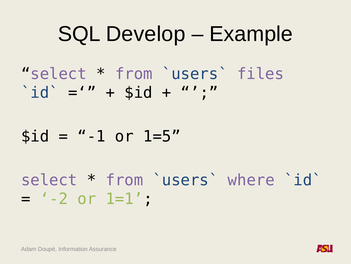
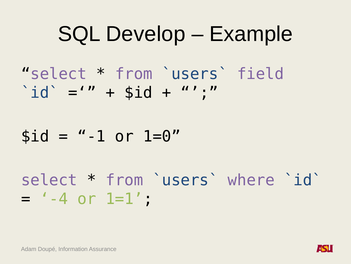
files: files -> field
1=5: 1=5 -> 1=0
-2: -2 -> -4
